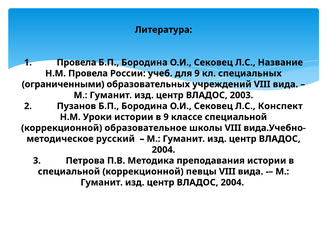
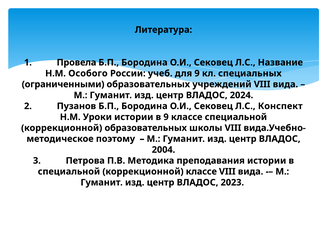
Н.М Провела: Провела -> Особого
2003: 2003 -> 2024
коррекционной образовательное: образовательное -> образовательных
русский: русский -> поэтому
коррекционной певцы: певцы -> классе
2004 at (232, 183): 2004 -> 2023
